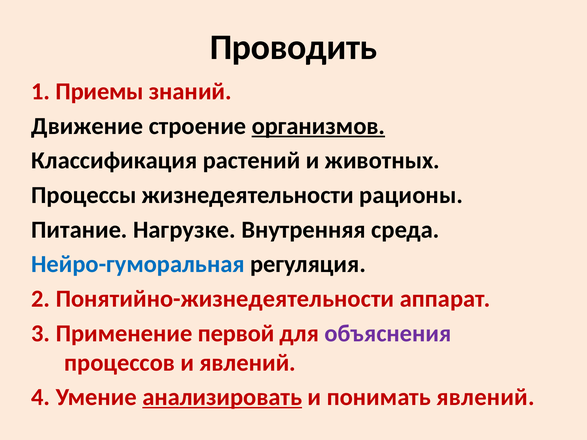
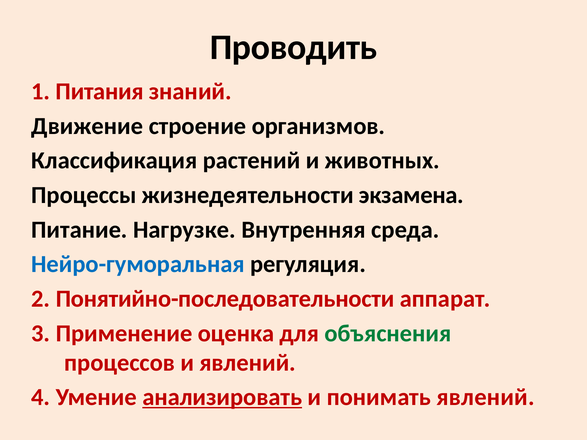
Приемы: Приемы -> Питания
организмов underline: present -> none
рационы: рационы -> экзамена
Понятийно-жизнедеятельности: Понятийно-жизнедеятельности -> Понятийно-последовательности
первой: первой -> оценка
объяснения colour: purple -> green
